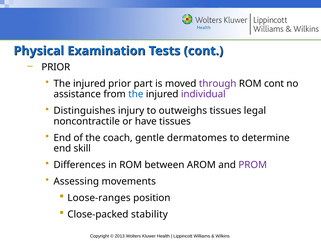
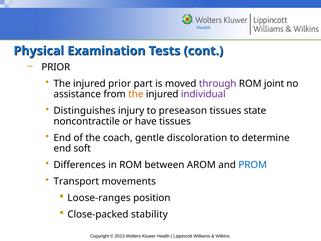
ROM cont: cont -> joint
the at (136, 94) colour: blue -> orange
outweighs: outweighs -> preseason
legal: legal -> state
dermatomes: dermatomes -> discoloration
skill: skill -> soft
PROM colour: purple -> blue
Assessing: Assessing -> Transport
